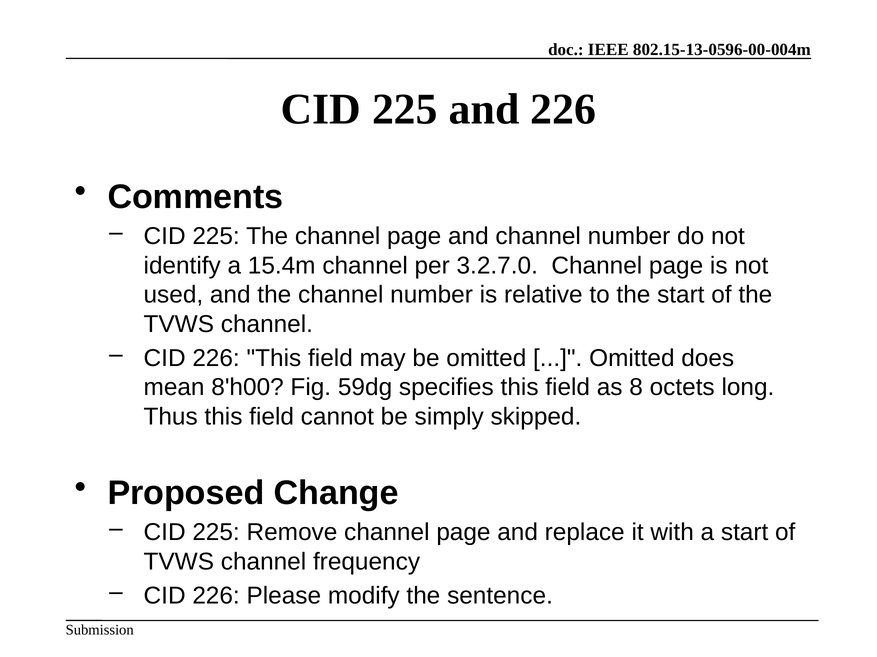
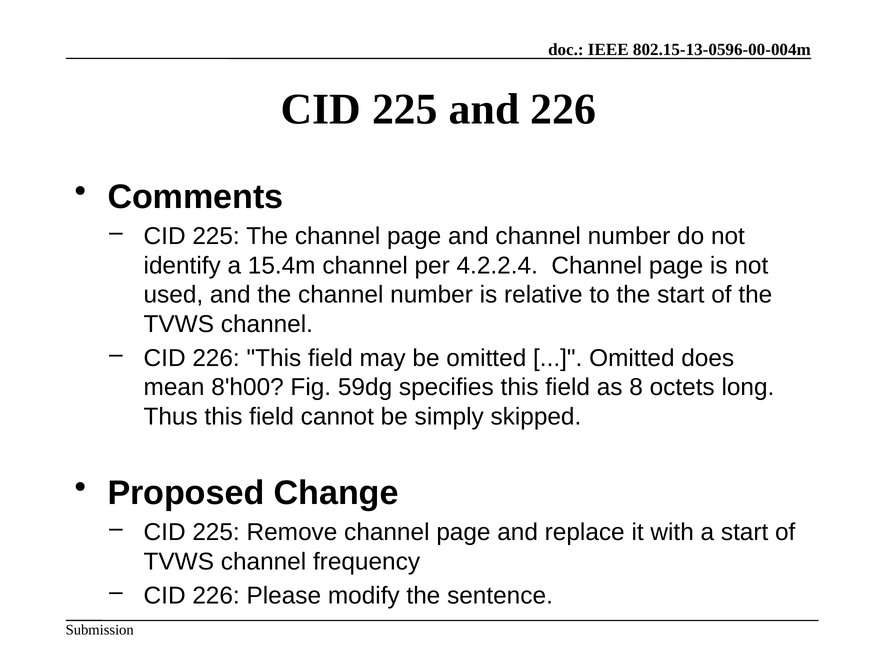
3.2.7.0: 3.2.7.0 -> 4.2.2.4
